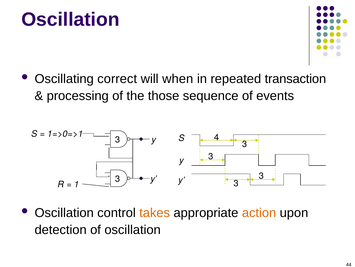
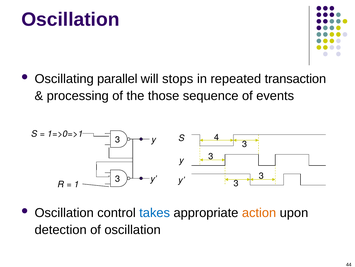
correct: correct -> parallel
when: when -> stops
takes colour: orange -> blue
